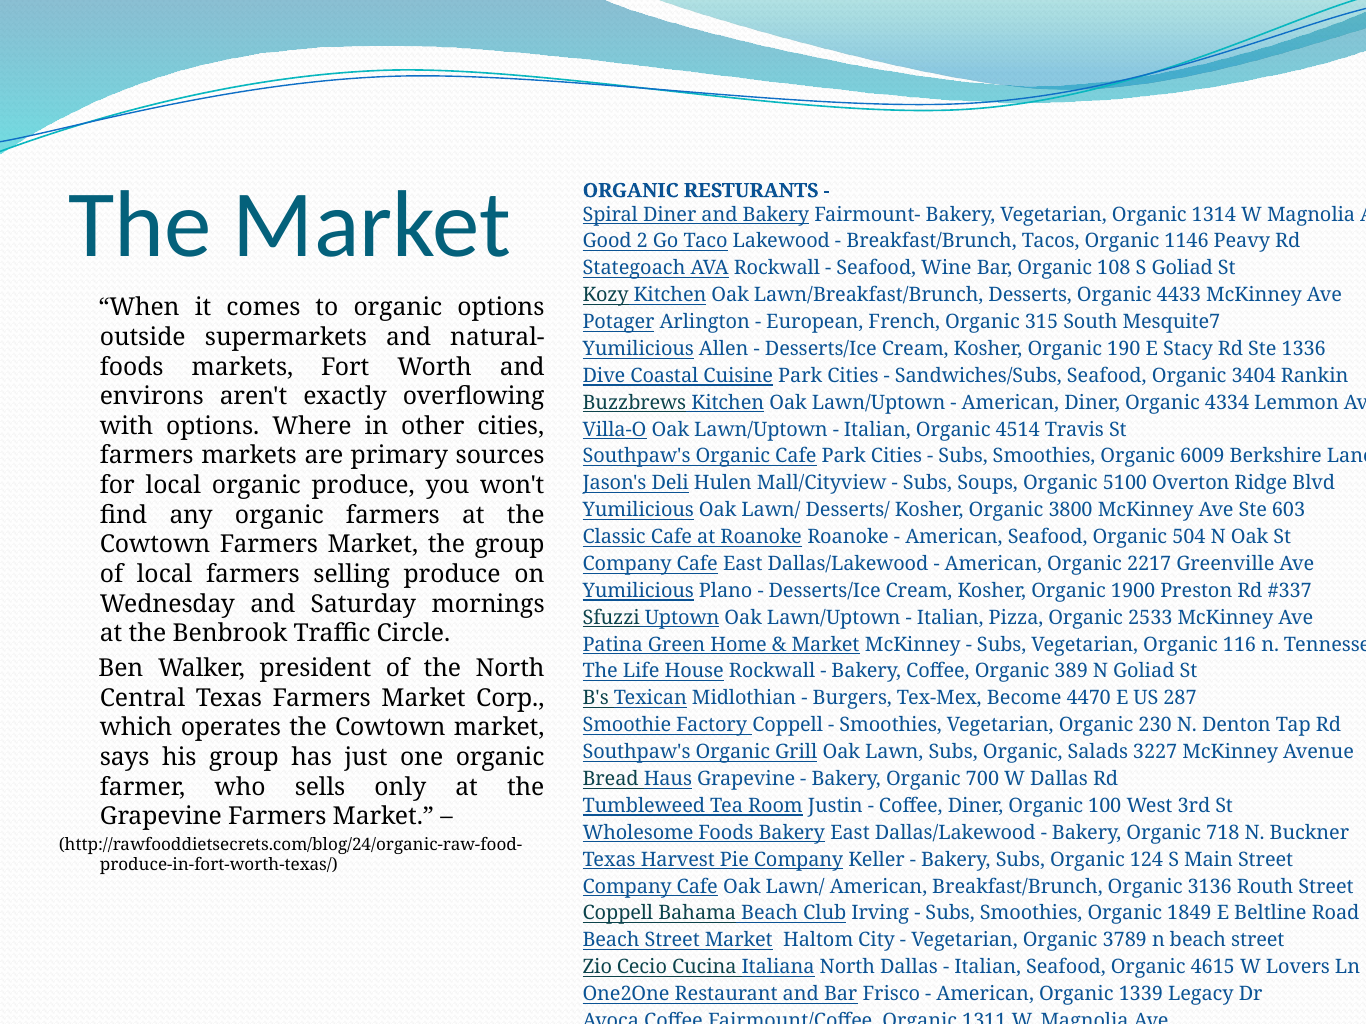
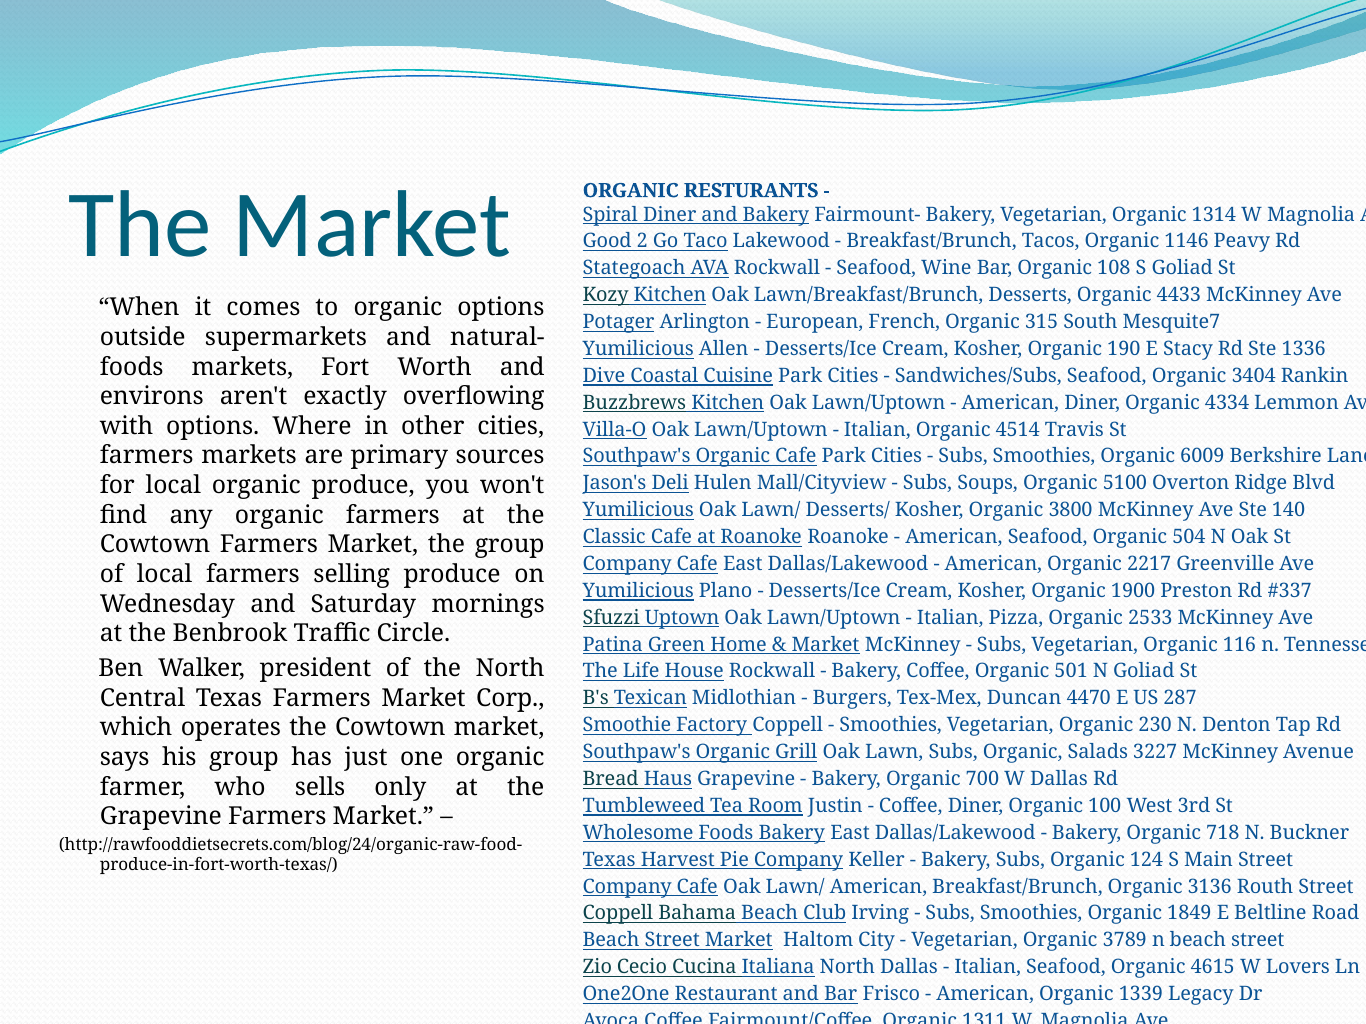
603: 603 -> 140
389: 389 -> 501
Become: Become -> Duncan
